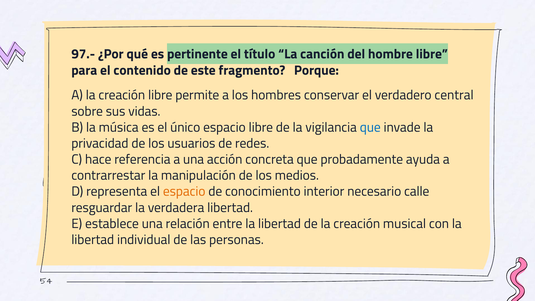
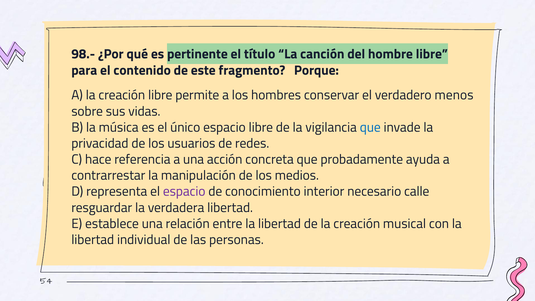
97.-: 97.- -> 98.-
central: central -> menos
espacio at (184, 192) colour: orange -> purple
